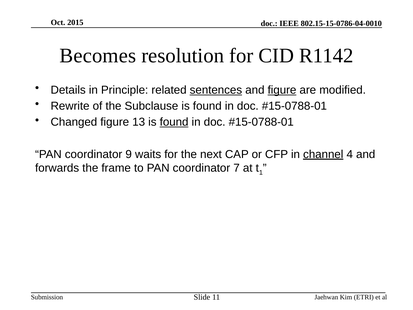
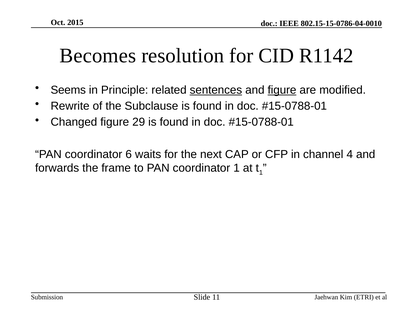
Details: Details -> Seems
13: 13 -> 29
found at (174, 122) underline: present -> none
9: 9 -> 6
channel underline: present -> none
coordinator 7: 7 -> 1
